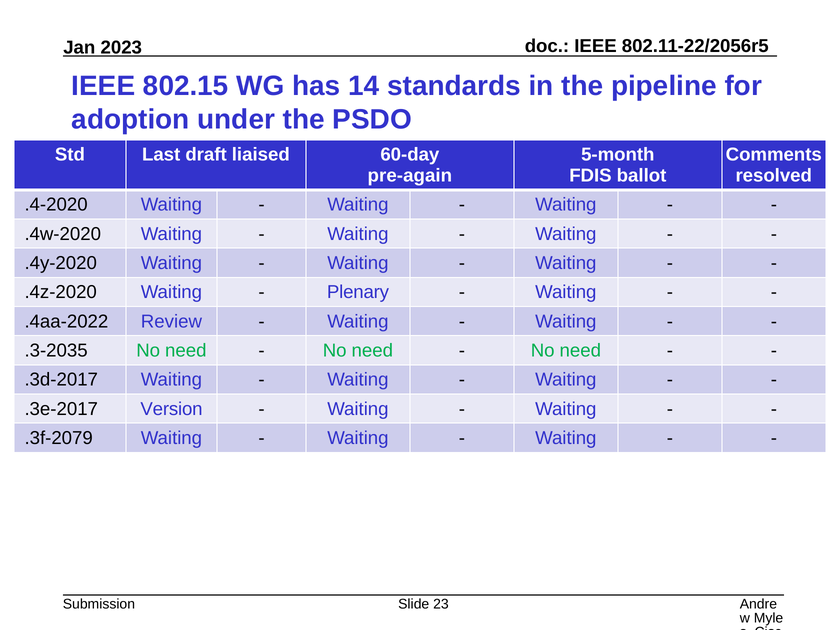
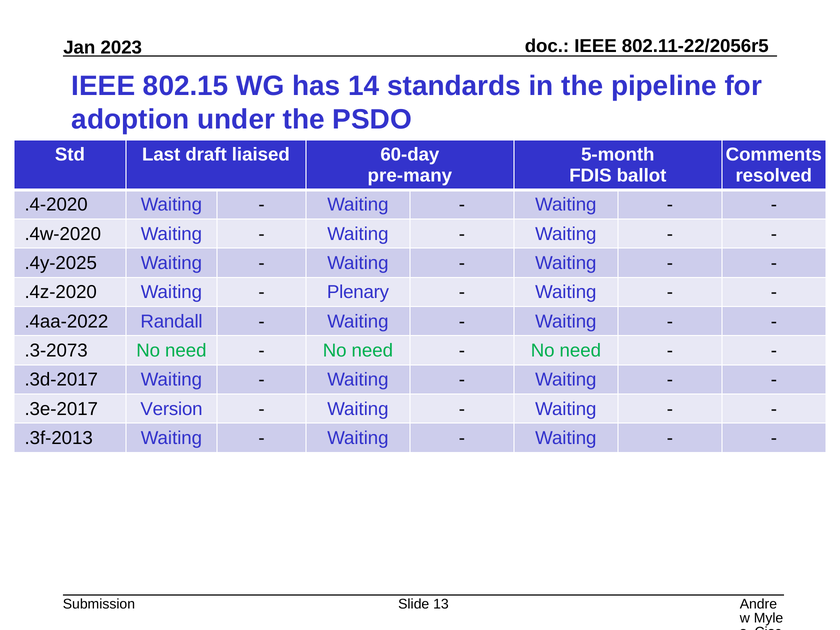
pre-again: pre-again -> pre-many
.4y-2020: .4y-2020 -> .4y-2025
Review: Review -> Randall
.3-2035: .3-2035 -> .3-2073
.3f-2079: .3f-2079 -> .3f-2013
23: 23 -> 13
